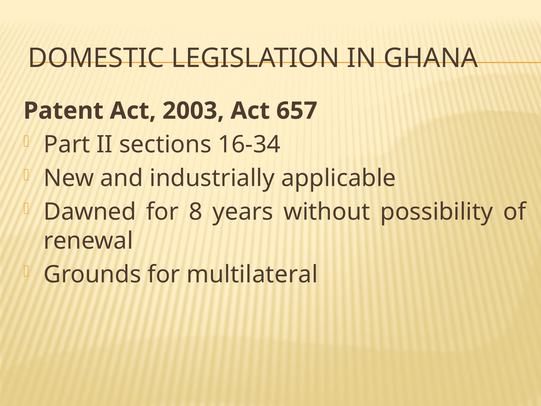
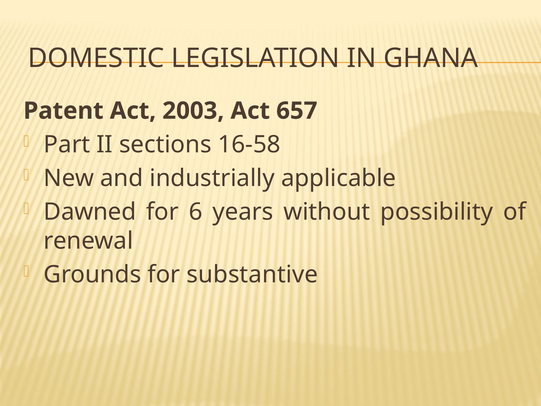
16-34: 16-34 -> 16-58
8: 8 -> 6
multilateral: multilateral -> substantive
